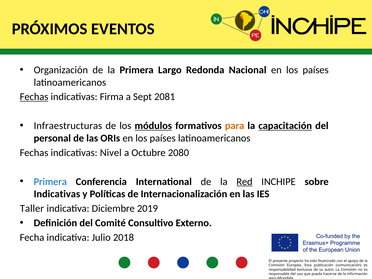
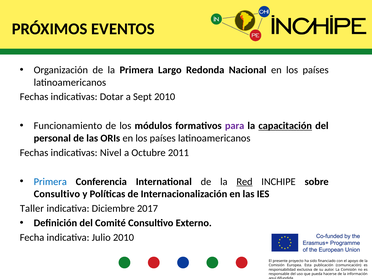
Fechas at (34, 97) underline: present -> none
Firma: Firma -> Dotar
Sept 2081: 2081 -> 2010
Infraestructuras: Infraestructuras -> Funcionamiento
módulos underline: present -> none
para colour: orange -> purple
2080: 2080 -> 2011
Indicativas at (57, 194): Indicativas -> Consultivo
2019: 2019 -> 2017
Julio 2018: 2018 -> 2010
